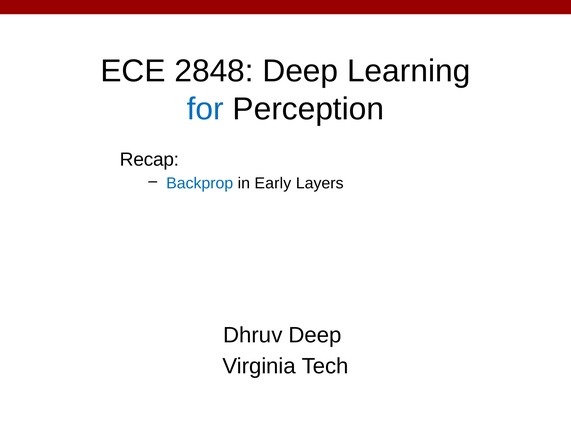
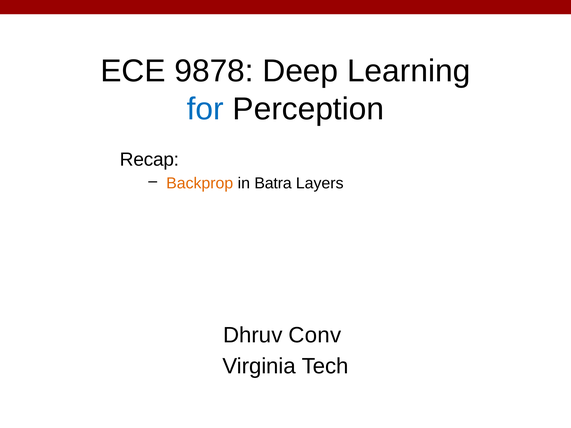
2848: 2848 -> 9878
Backprop colour: blue -> orange
Early: Early -> Batra
Dhruv Deep: Deep -> Conv
